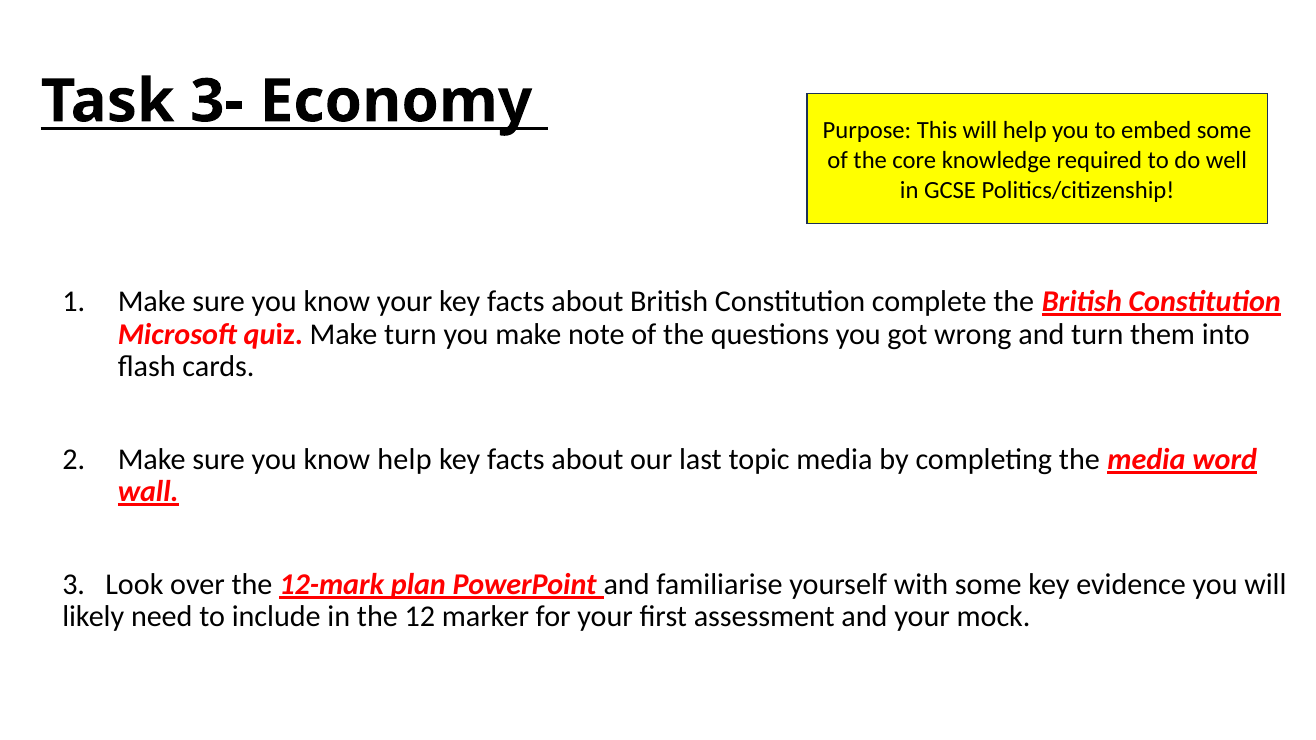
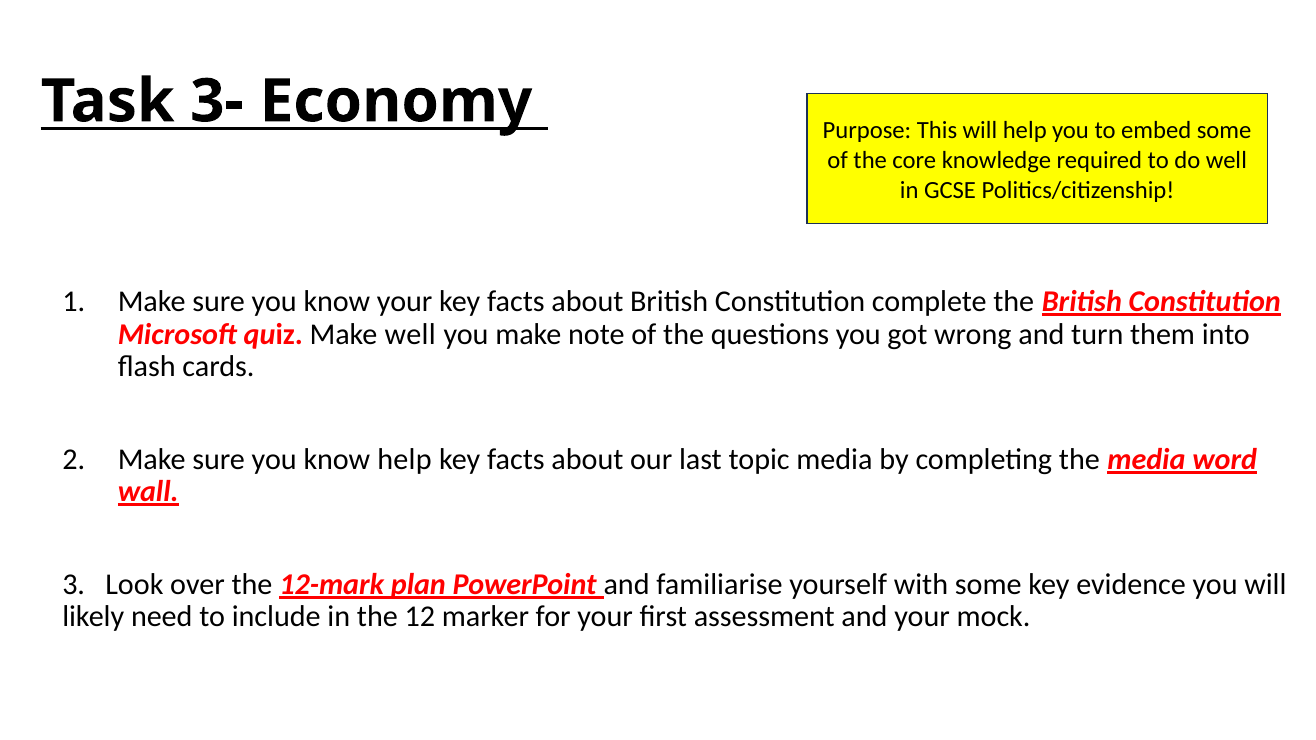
Make turn: turn -> well
